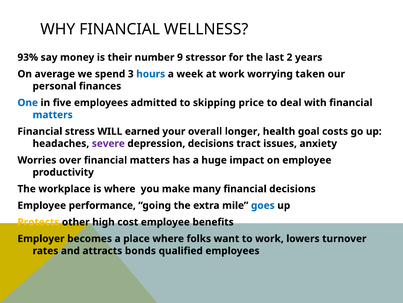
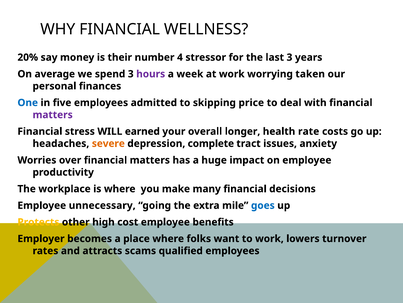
93%: 93% -> 20%
9: 9 -> 4
last 2: 2 -> 3
hours colour: blue -> purple
matters at (53, 115) colour: blue -> purple
goal: goal -> rate
severe colour: purple -> orange
depression decisions: decisions -> complete
performance: performance -> unnecessary
bonds: bonds -> scams
